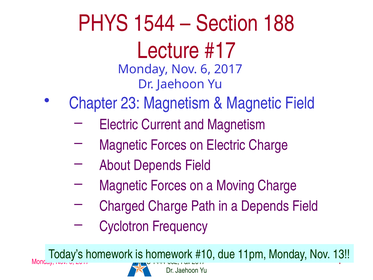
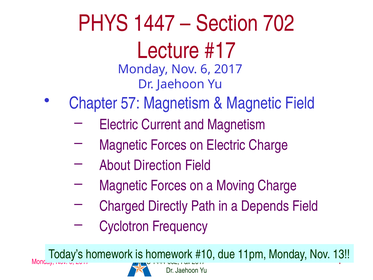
1544: 1544 -> 1447
188: 188 -> 702
23: 23 -> 57
About Depends: Depends -> Direction
Charged Charge: Charge -> Directly
